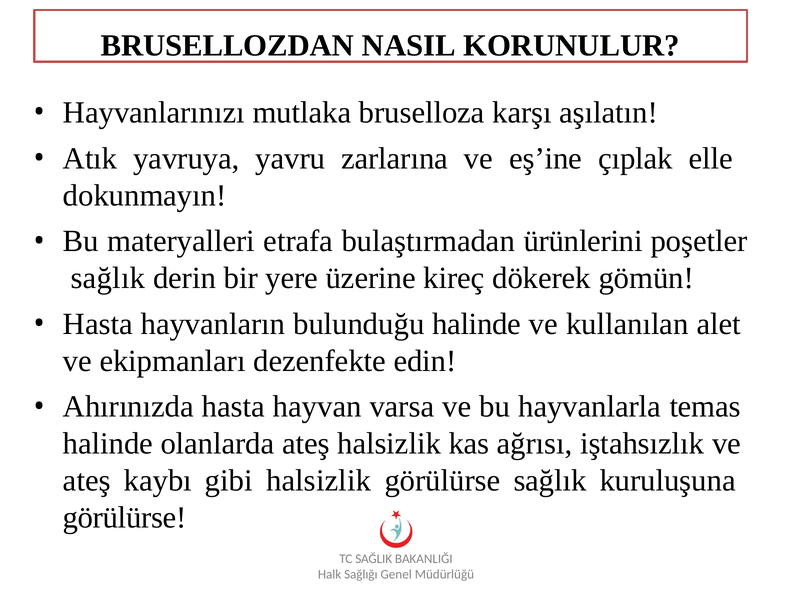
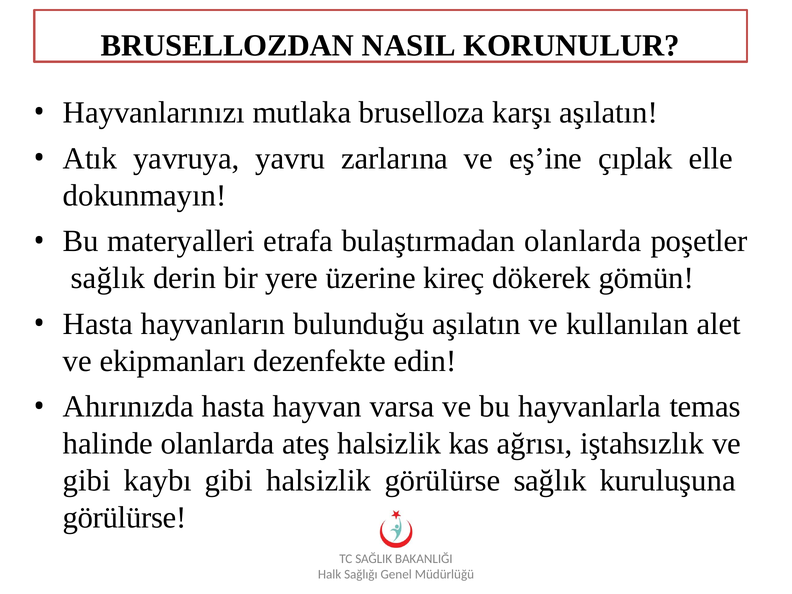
bulaştırmadan ürünlerini: ürünlerini -> olanlarda
bulunduğu halinde: halinde -> aşılatın
ateş at (87, 481): ateş -> gibi
